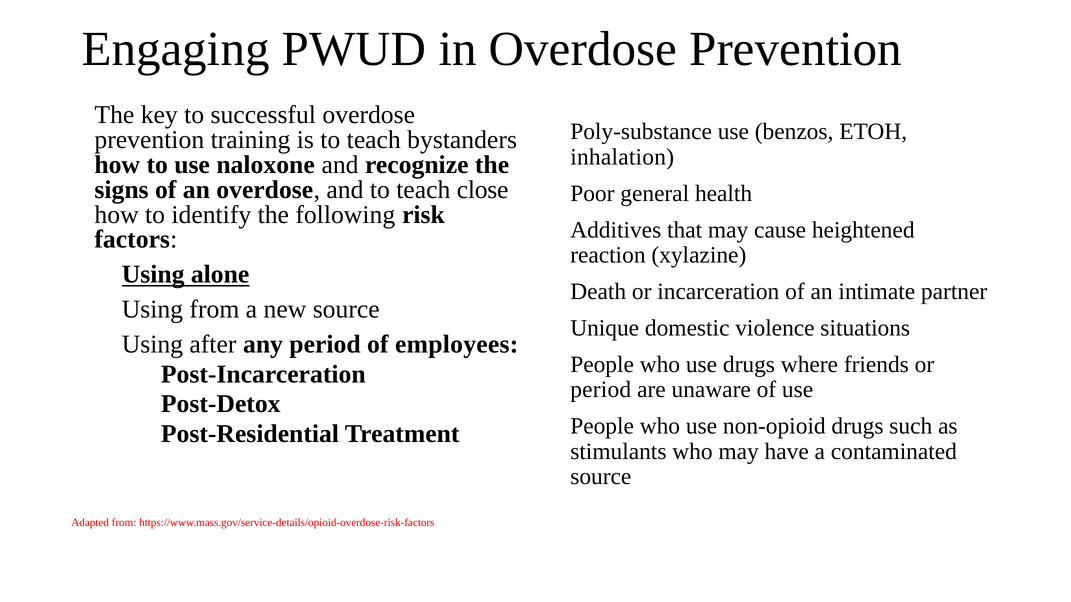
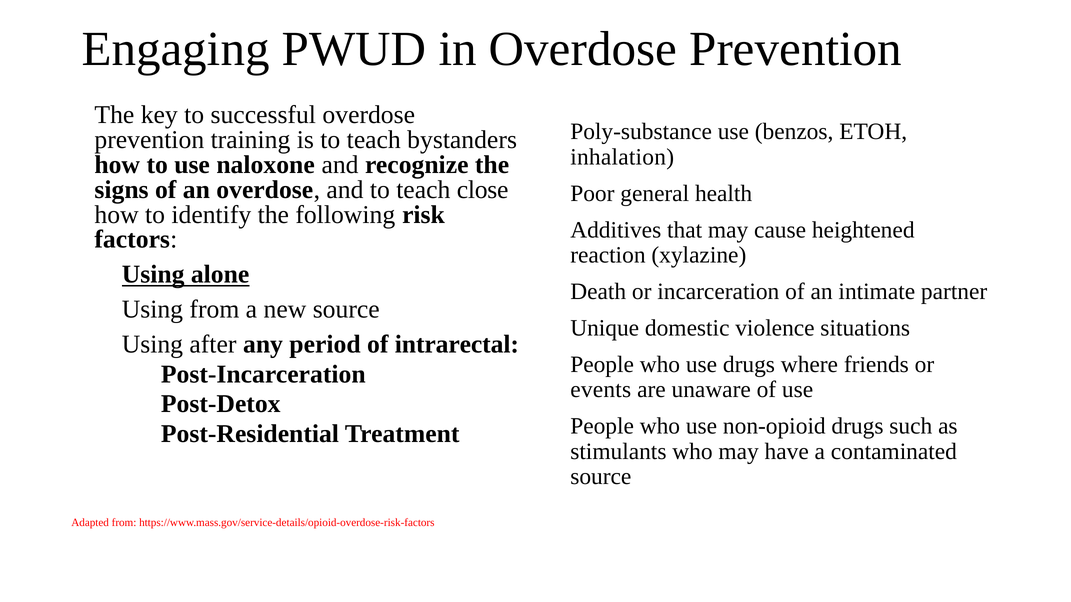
employees: employees -> intrarectal
period at (601, 390): period -> events
